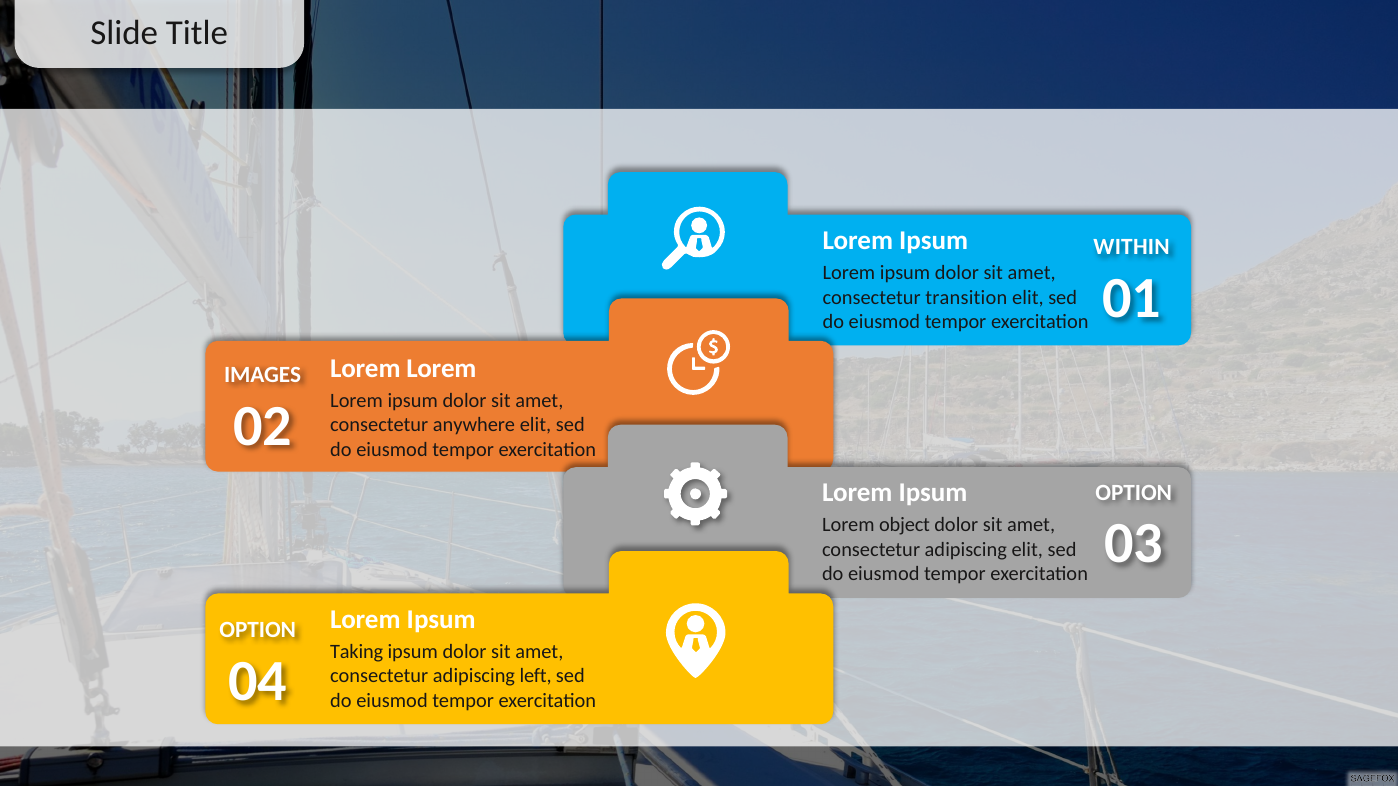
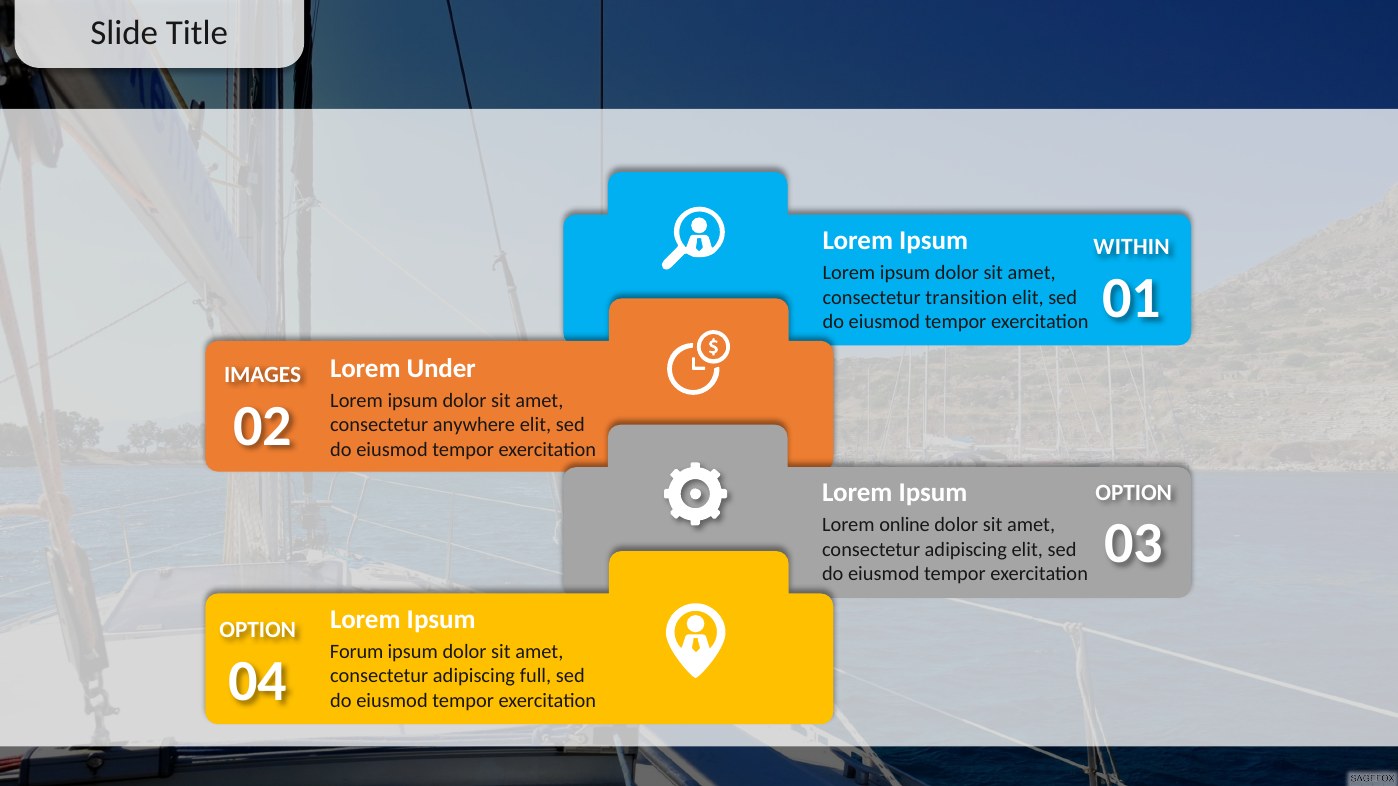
Lorem at (441, 369): Lorem -> Under
object: object -> online
Taking: Taking -> Forum
left: left -> full
